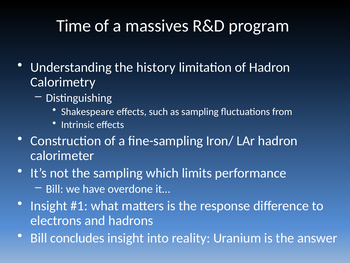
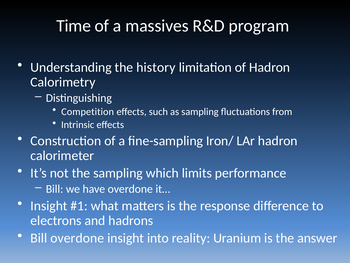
Shakespeare: Shakespeare -> Competition
Bill concludes: concludes -> overdone
